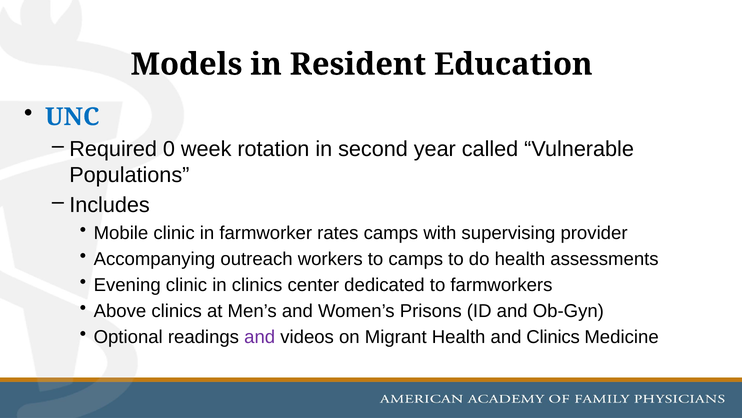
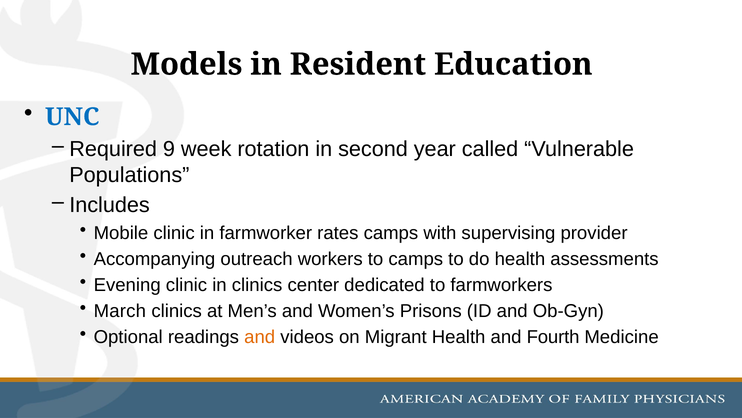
0: 0 -> 9
Above: Above -> March
and at (260, 337) colour: purple -> orange
and Clinics: Clinics -> Fourth
